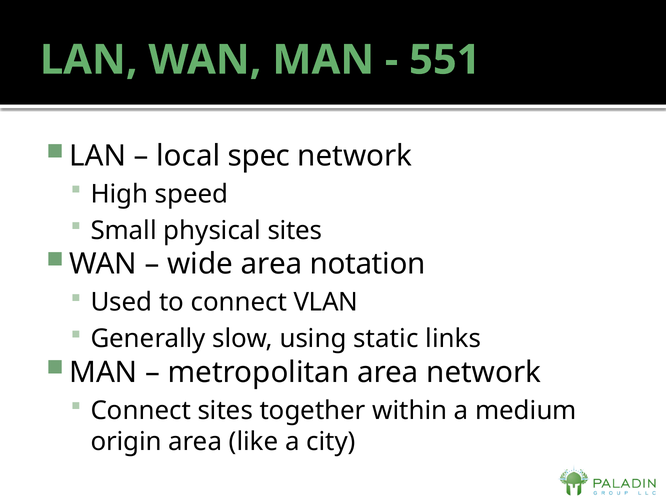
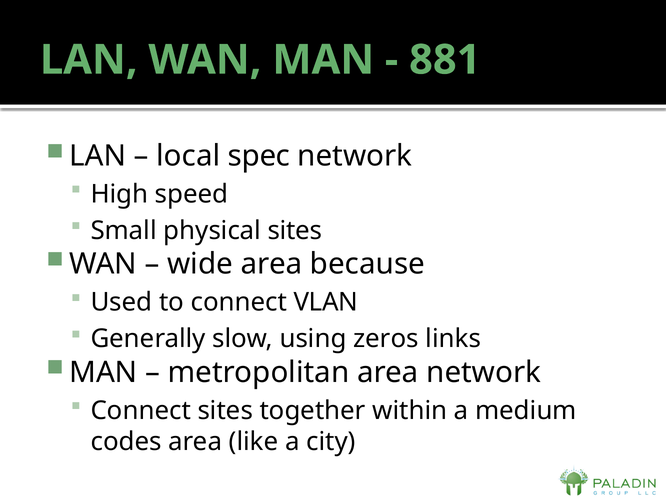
551: 551 -> 881
notation: notation -> because
static: static -> zeros
origin: origin -> codes
